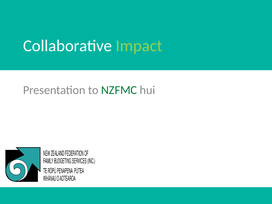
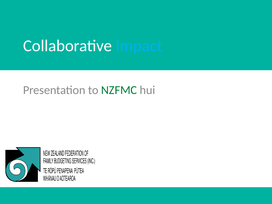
Impact colour: light green -> light blue
